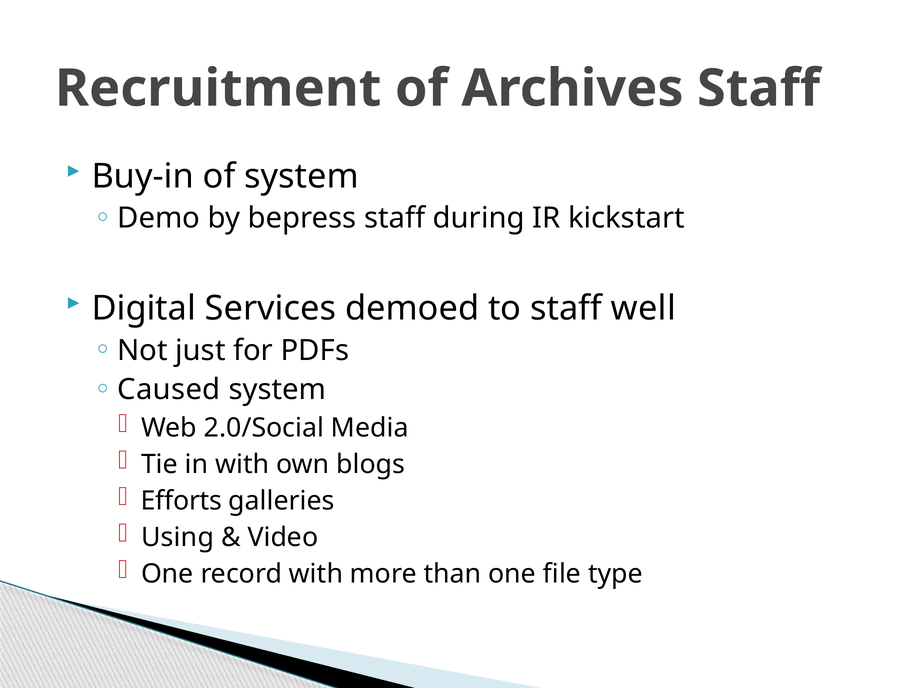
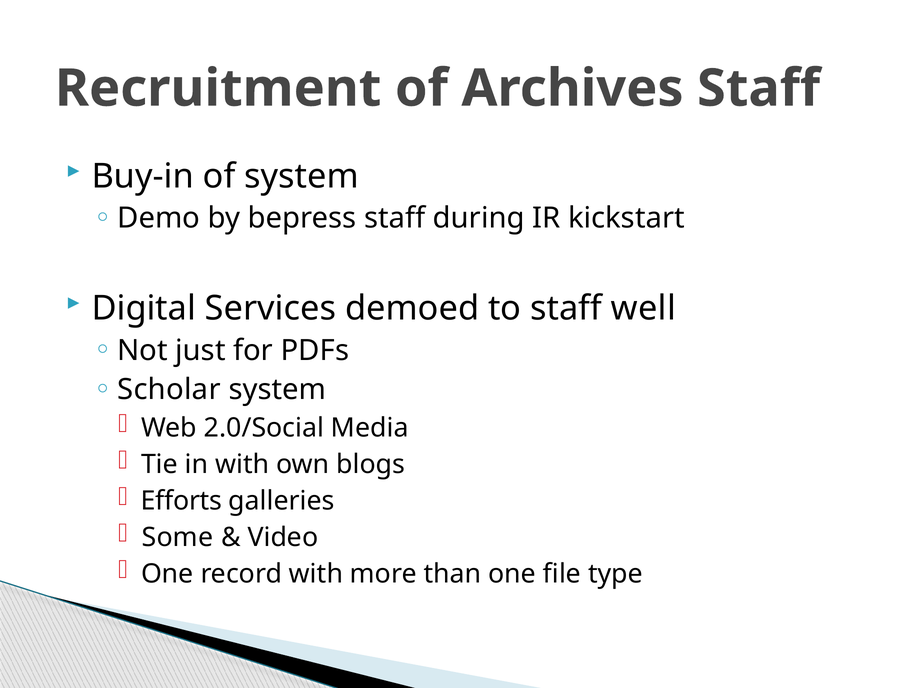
Caused: Caused -> Scholar
Using: Using -> Some
